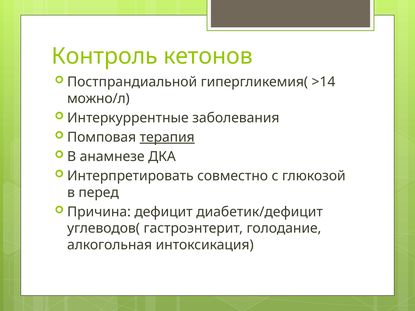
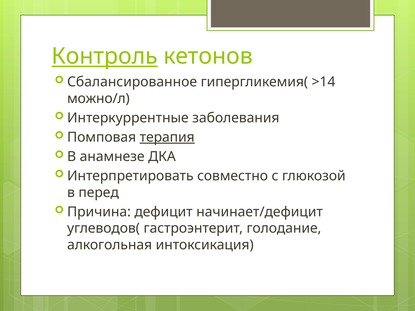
Контроль underline: none -> present
Постпрандиальной: Постпрандиальной -> Сбалансированное
диабетик/дефицит: диабетик/дефицит -> начинает/дефицит
